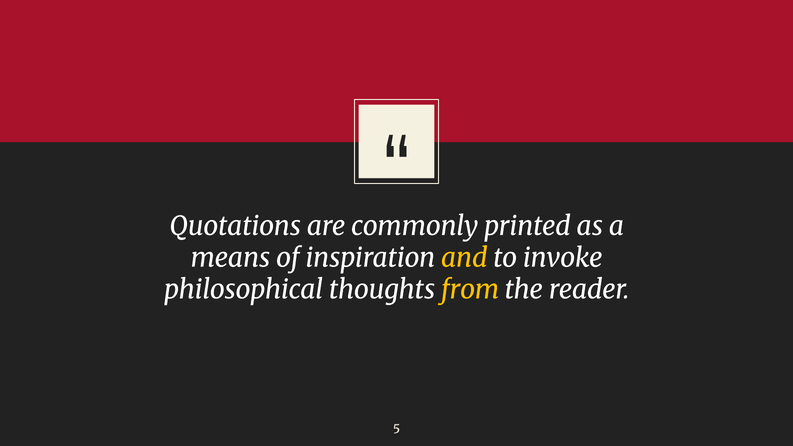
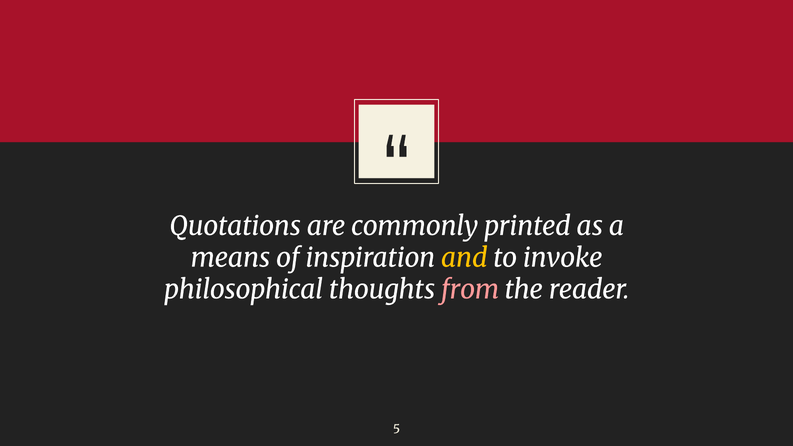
from colour: yellow -> pink
